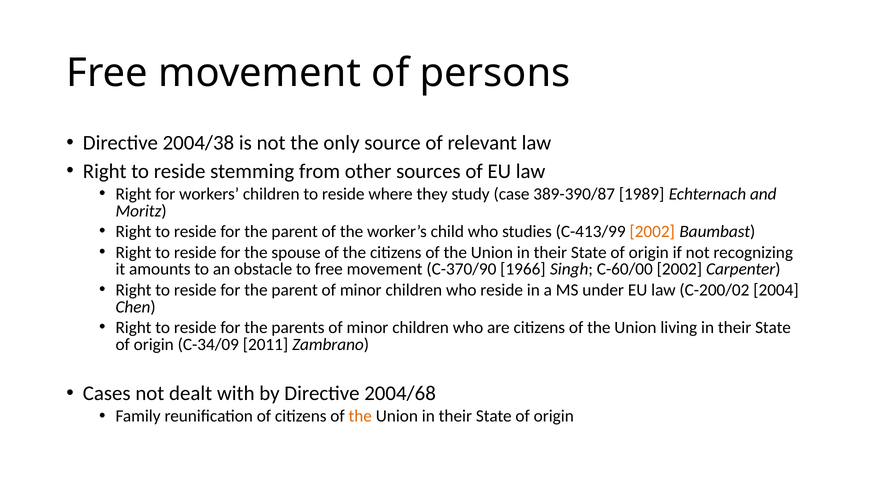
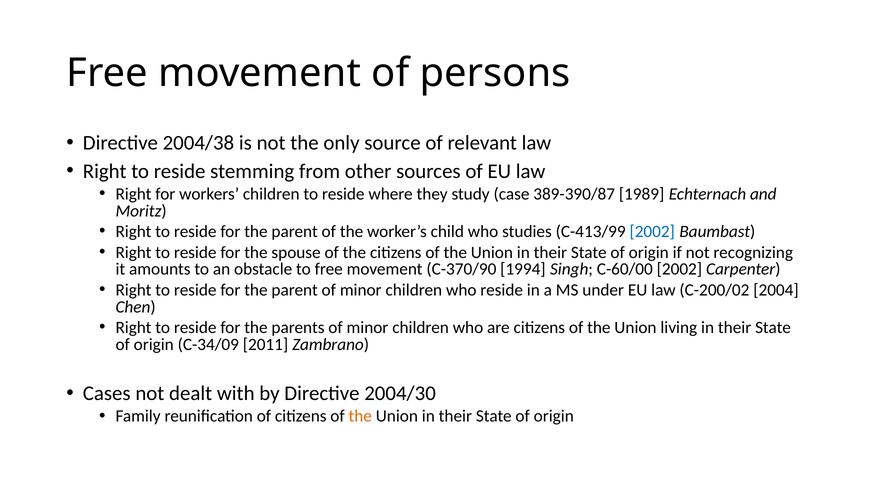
2002 at (652, 232) colour: orange -> blue
1966: 1966 -> 1994
2004/68: 2004/68 -> 2004/30
